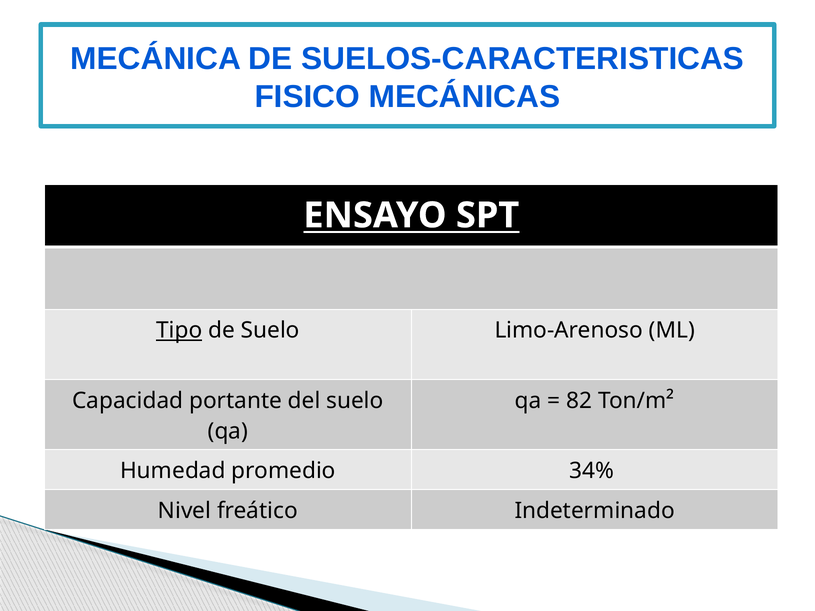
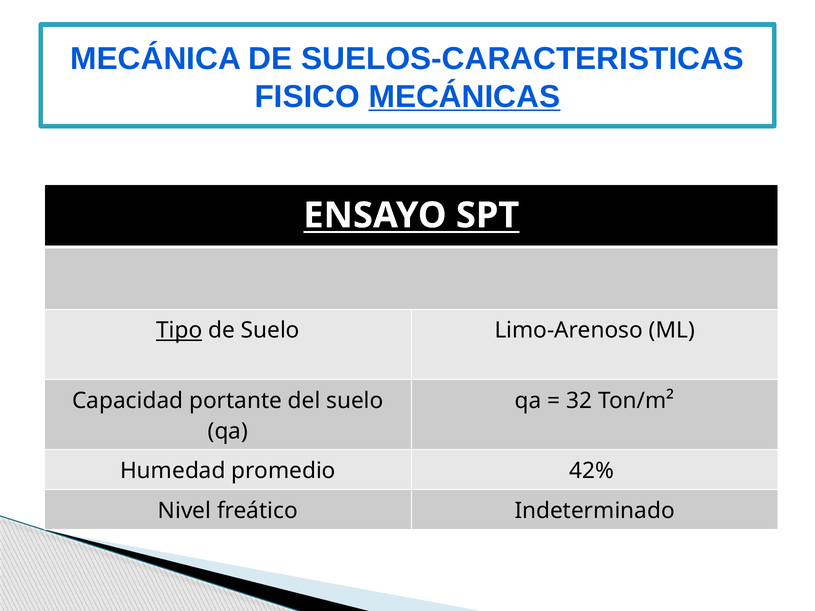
MECÁNICAS underline: none -> present
82: 82 -> 32
34%: 34% -> 42%
